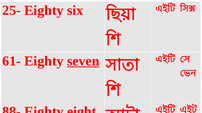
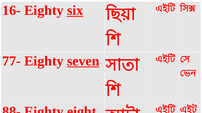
25-: 25- -> 16-
six underline: none -> present
61-: 61- -> 77-
